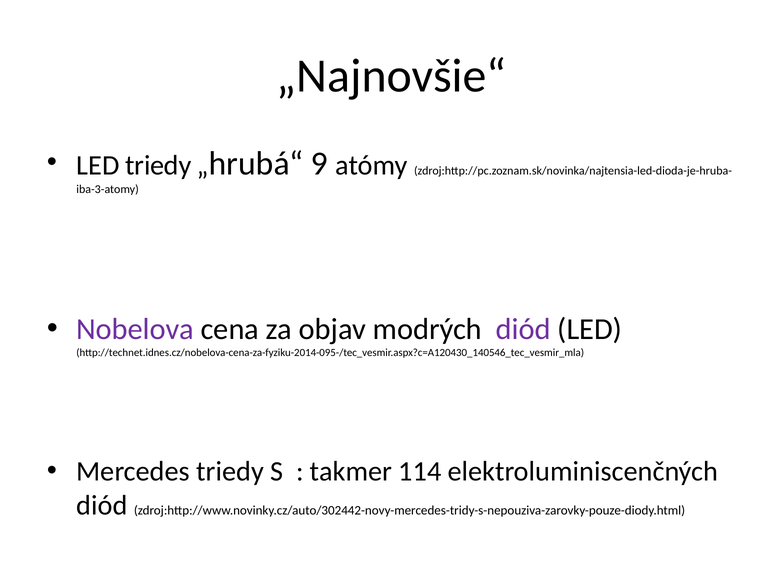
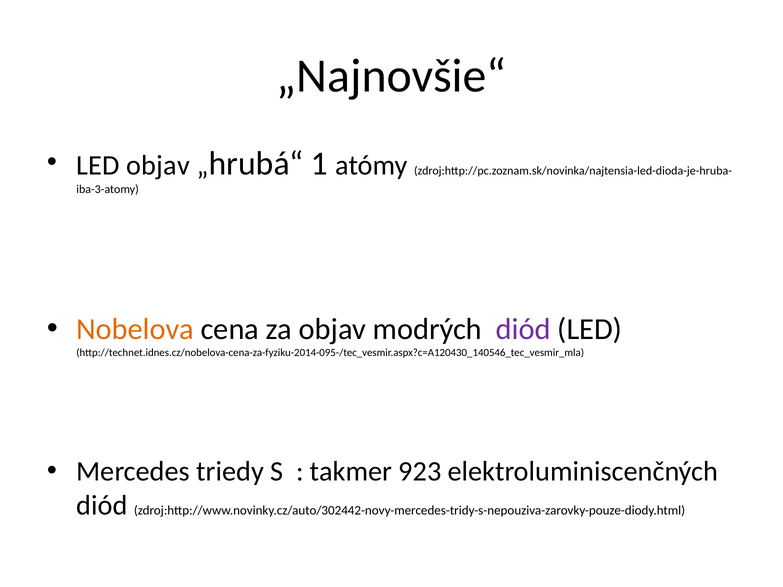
LED triedy: triedy -> objav
9: 9 -> 1
Nobelova colour: purple -> orange
114: 114 -> 923
